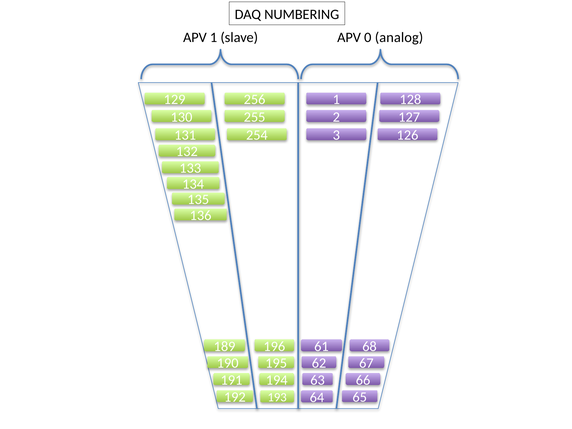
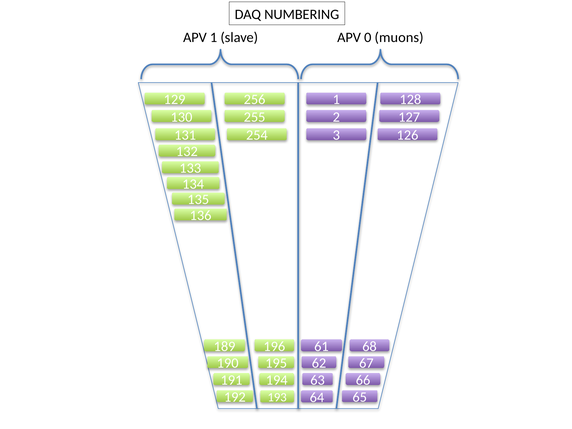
analog: analog -> muons
